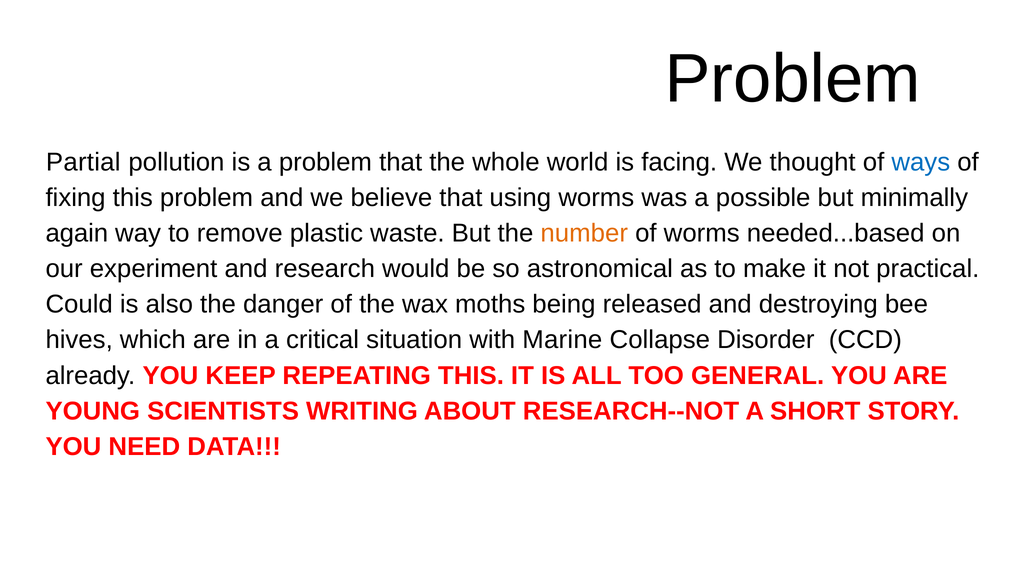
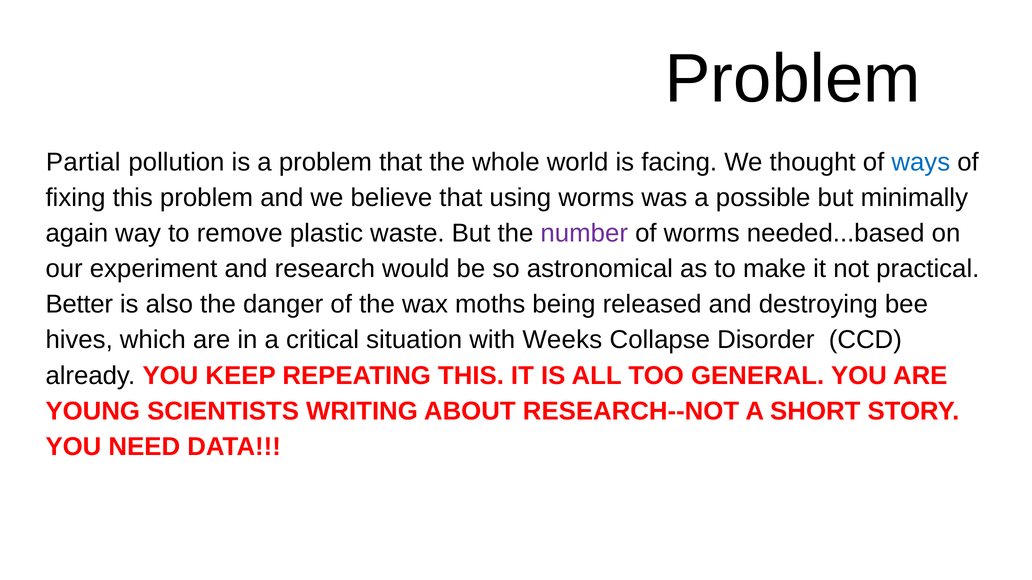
number colour: orange -> purple
Could: Could -> Better
Marine: Marine -> Weeks
